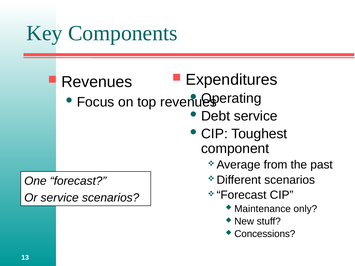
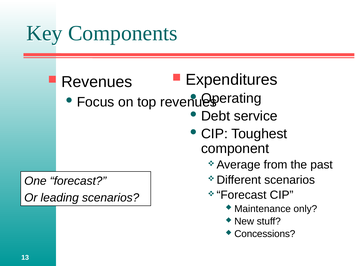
Or service: service -> leading
